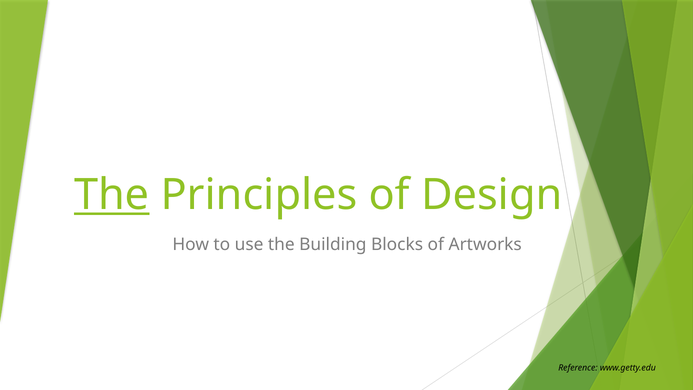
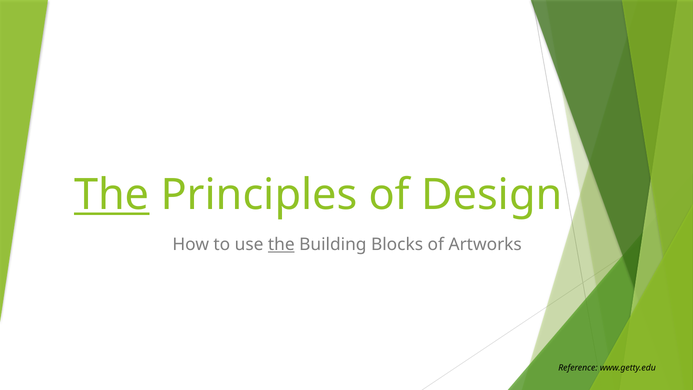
the at (281, 244) underline: none -> present
